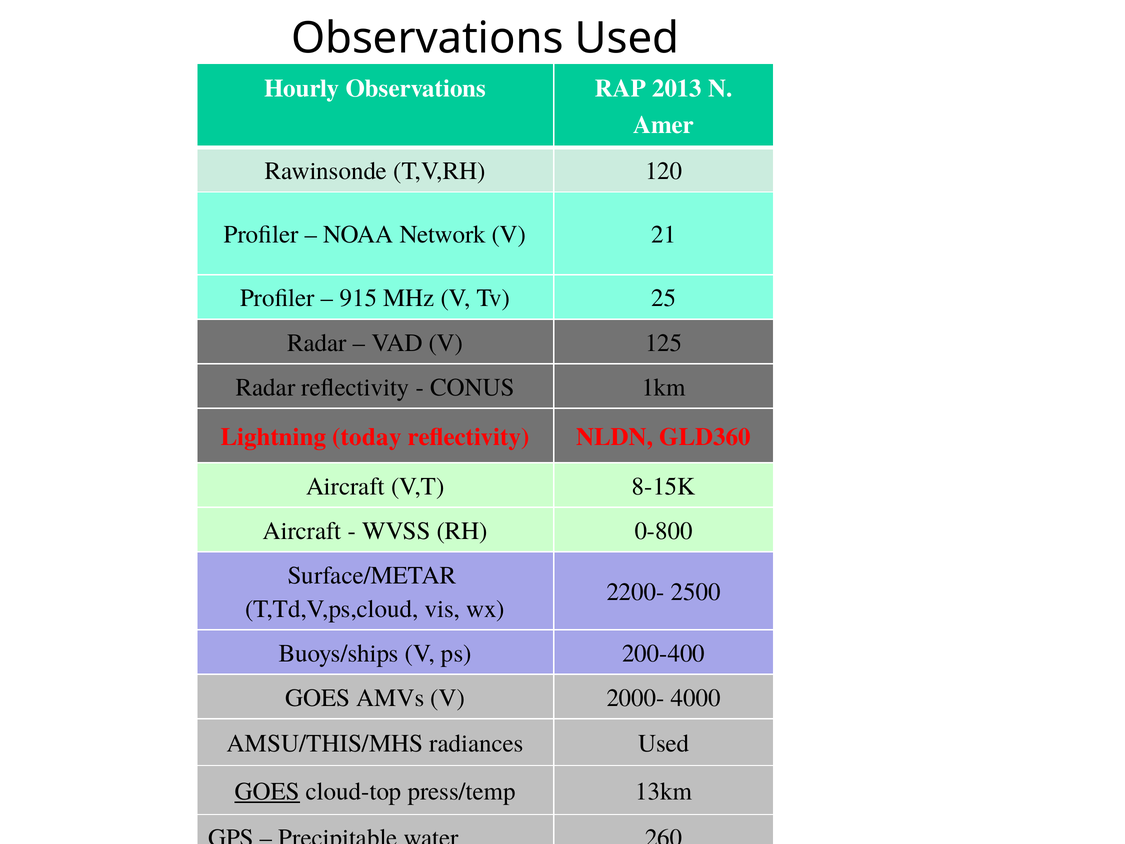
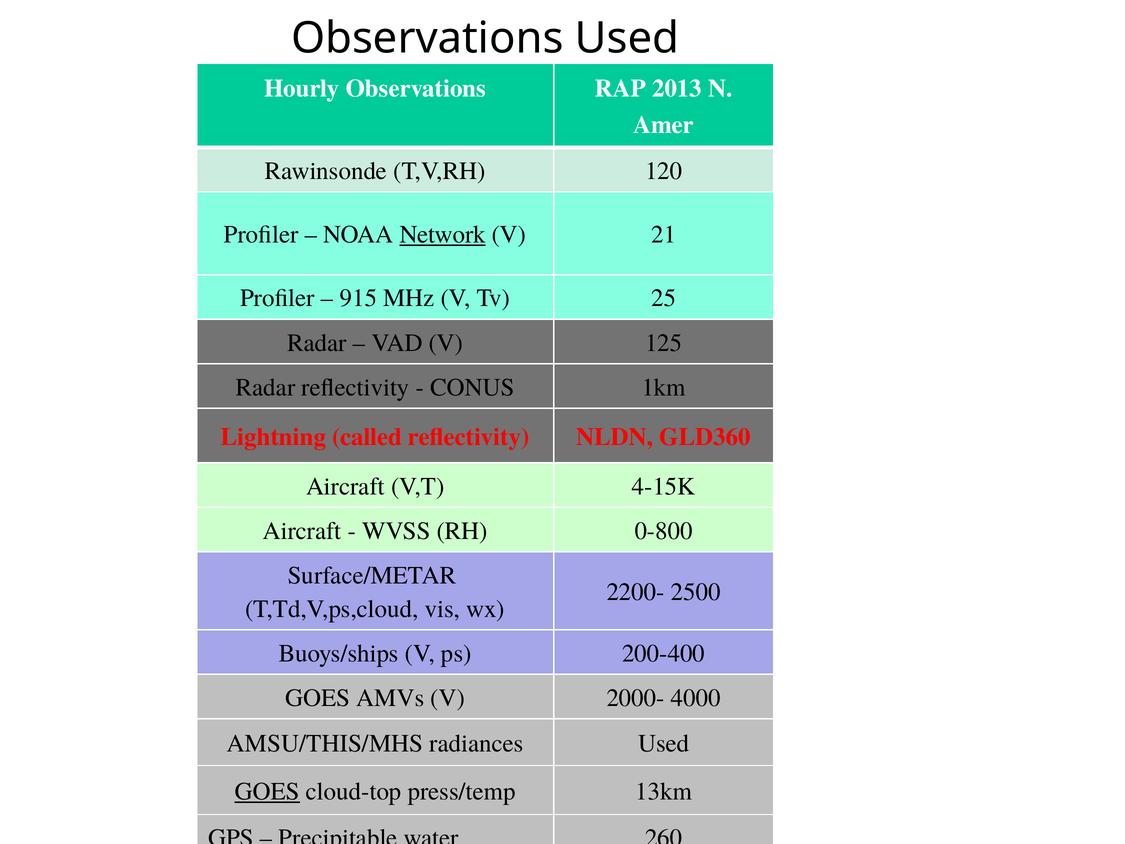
Network underline: none -> present
today: today -> called
8-15K: 8-15K -> 4-15K
